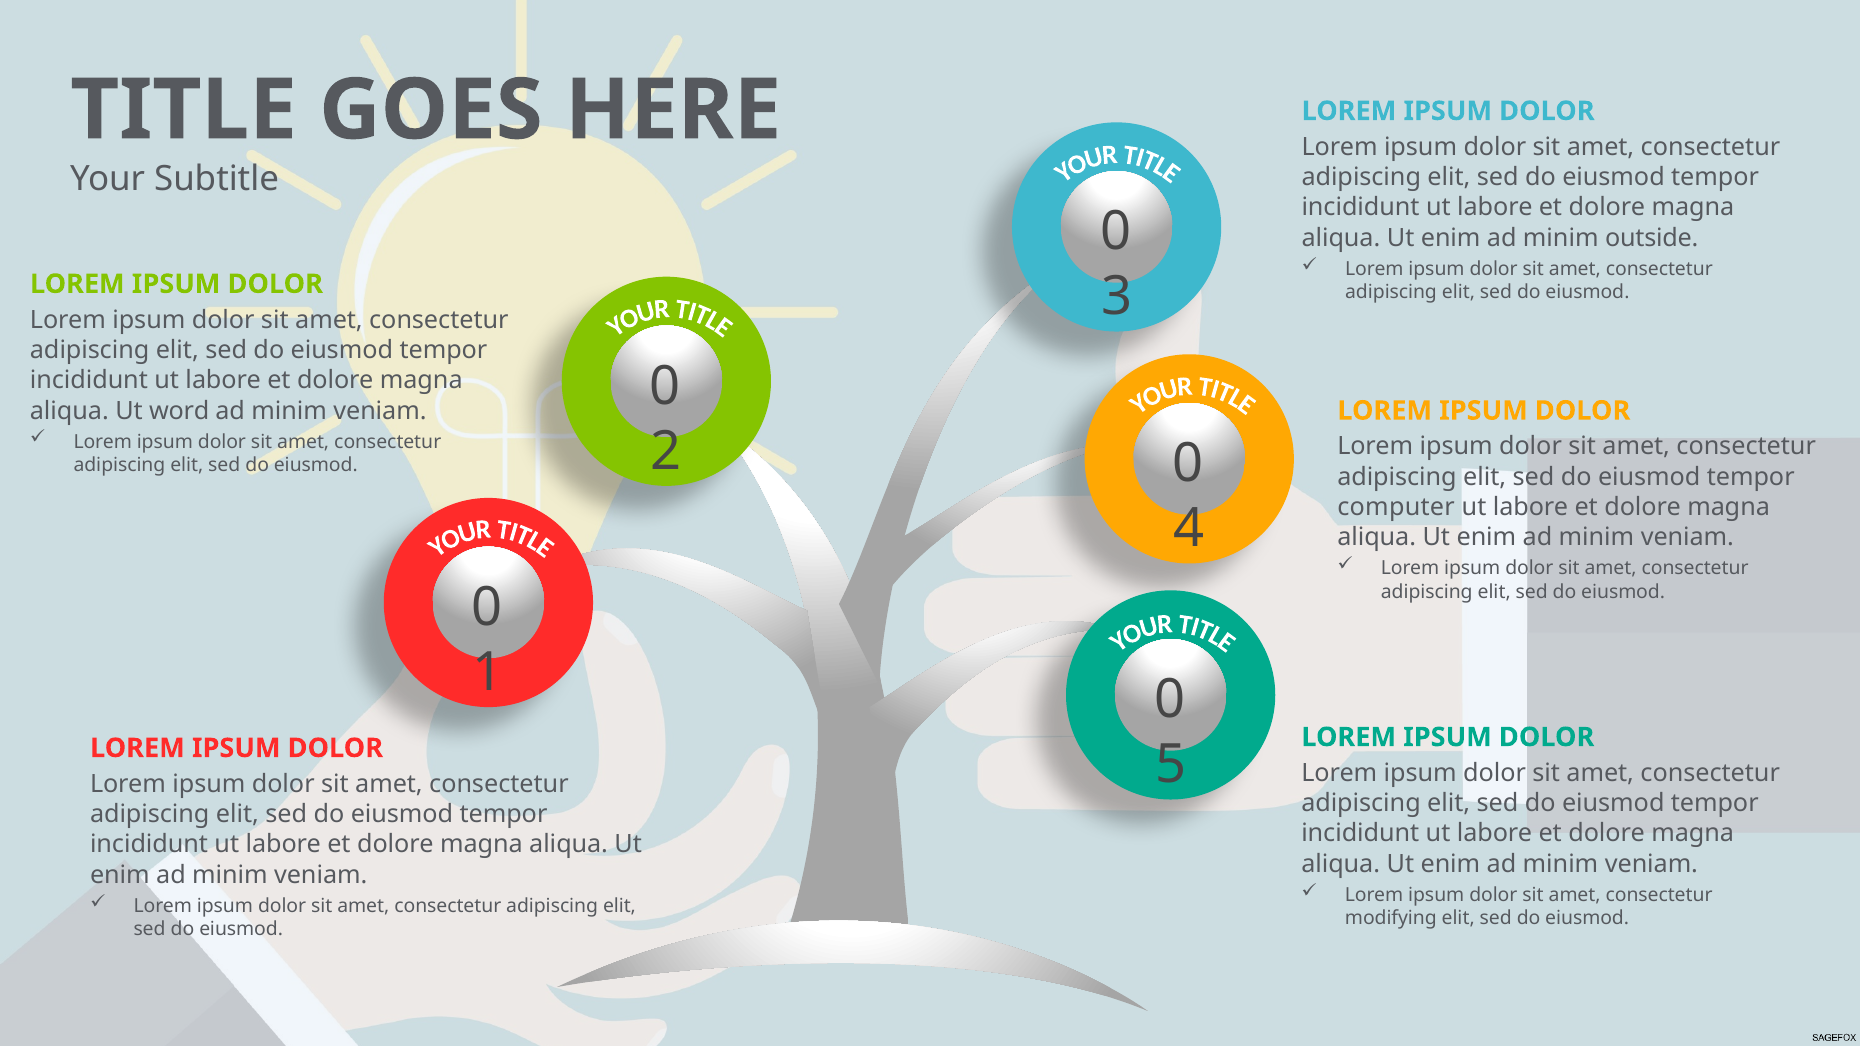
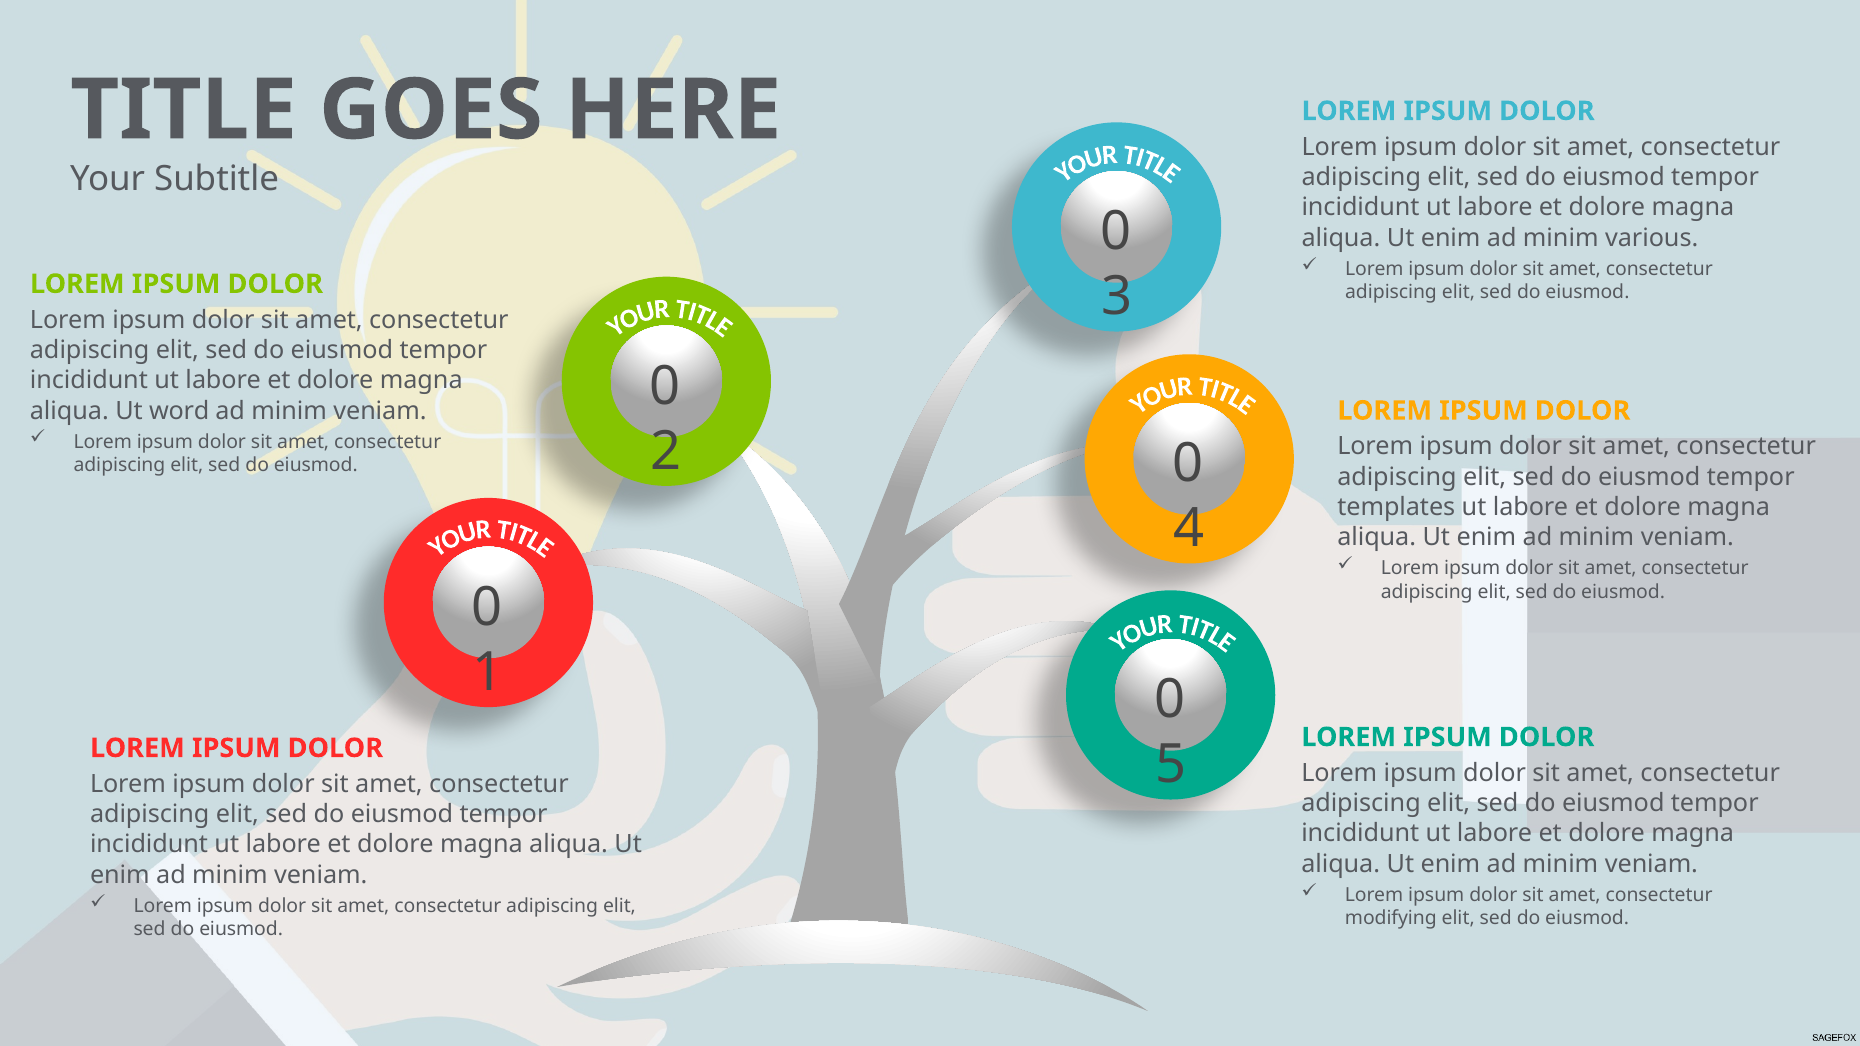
outside: outside -> various
computer: computer -> templates
